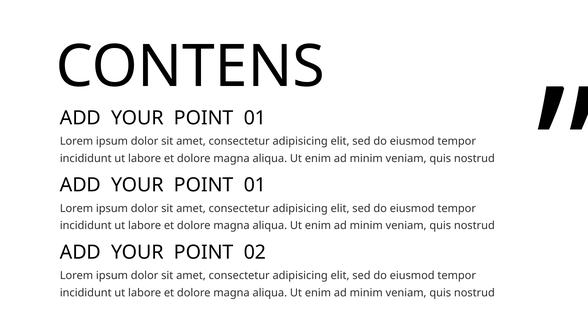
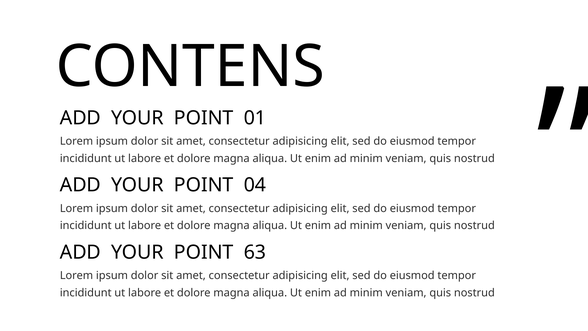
01 at (255, 185): 01 -> 04
02: 02 -> 63
